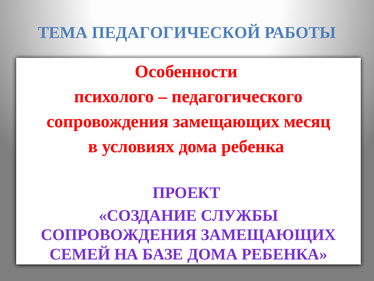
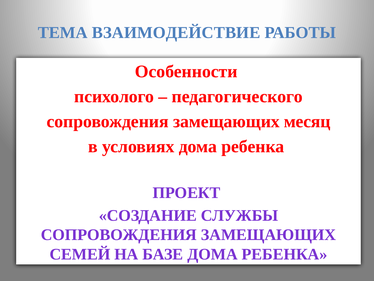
ПЕДАГОГИЧЕСКОЙ: ПЕДАГОГИЧЕСКОЙ -> ВЗАИМОДЕЙСТВИЕ
